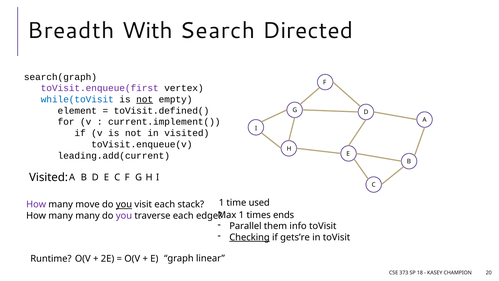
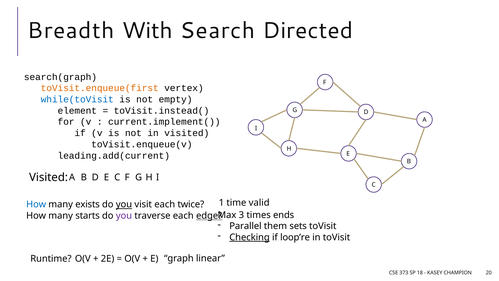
toVisit.enqueue(first colour: purple -> orange
not at (145, 99) underline: present -> none
toVisit.defined(: toVisit.defined( -> toVisit.instead(
used: used -> valid
How at (36, 204) colour: purple -> blue
move: move -> exists
stack: stack -> twice
Max 1: 1 -> 3
many many: many -> starts
edge underline: none -> present
info: info -> sets
gets’re: gets’re -> loop’re
